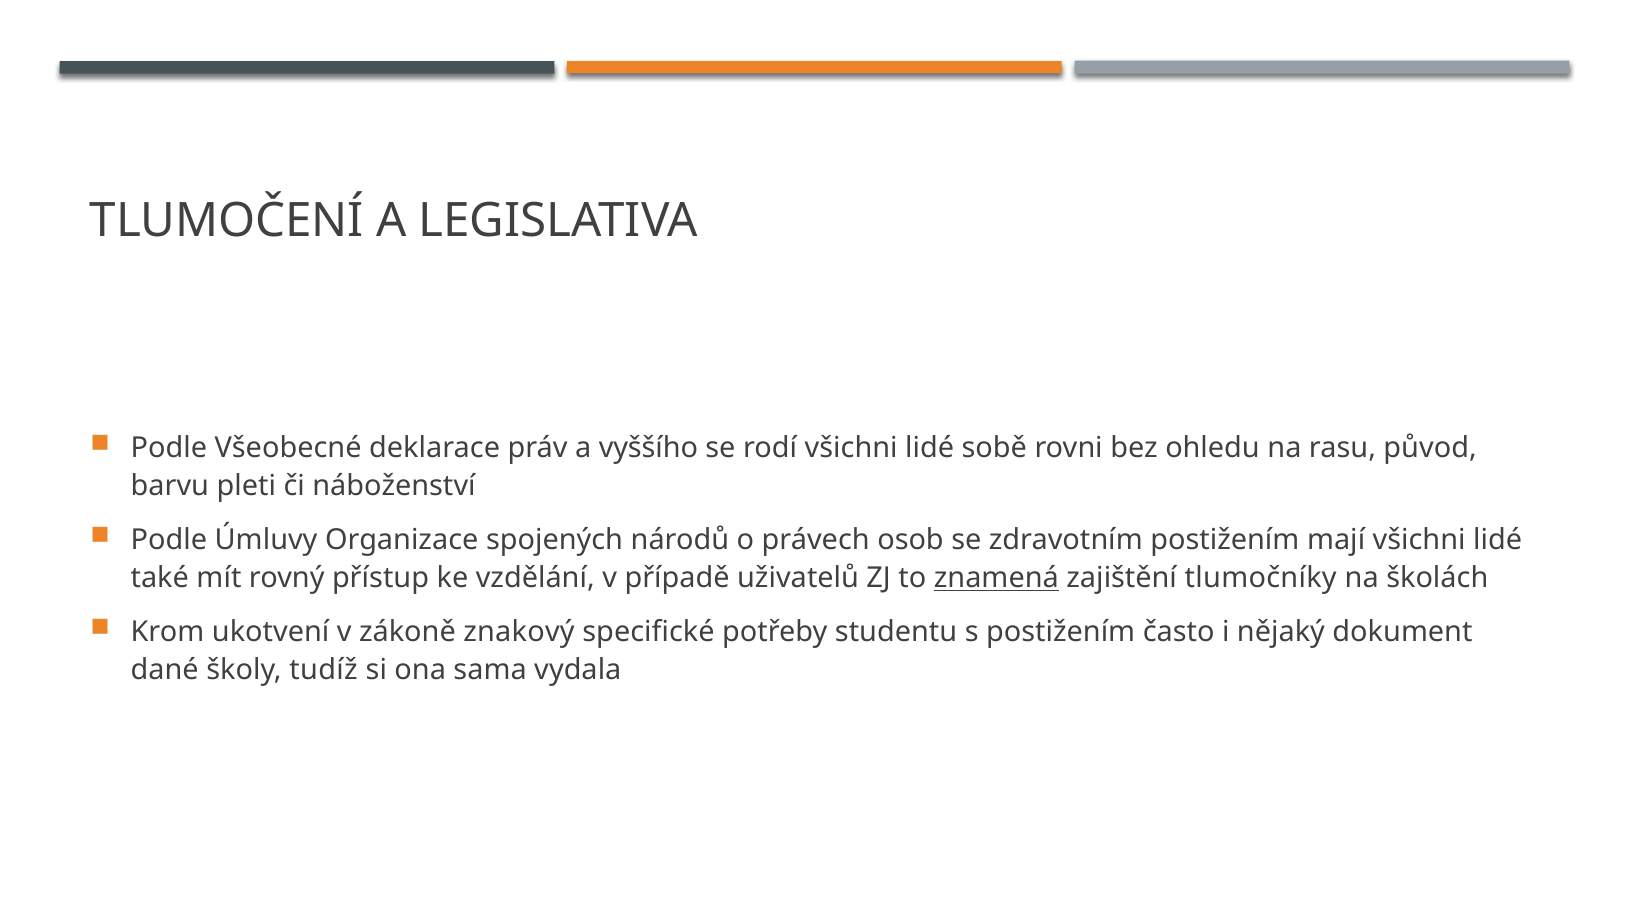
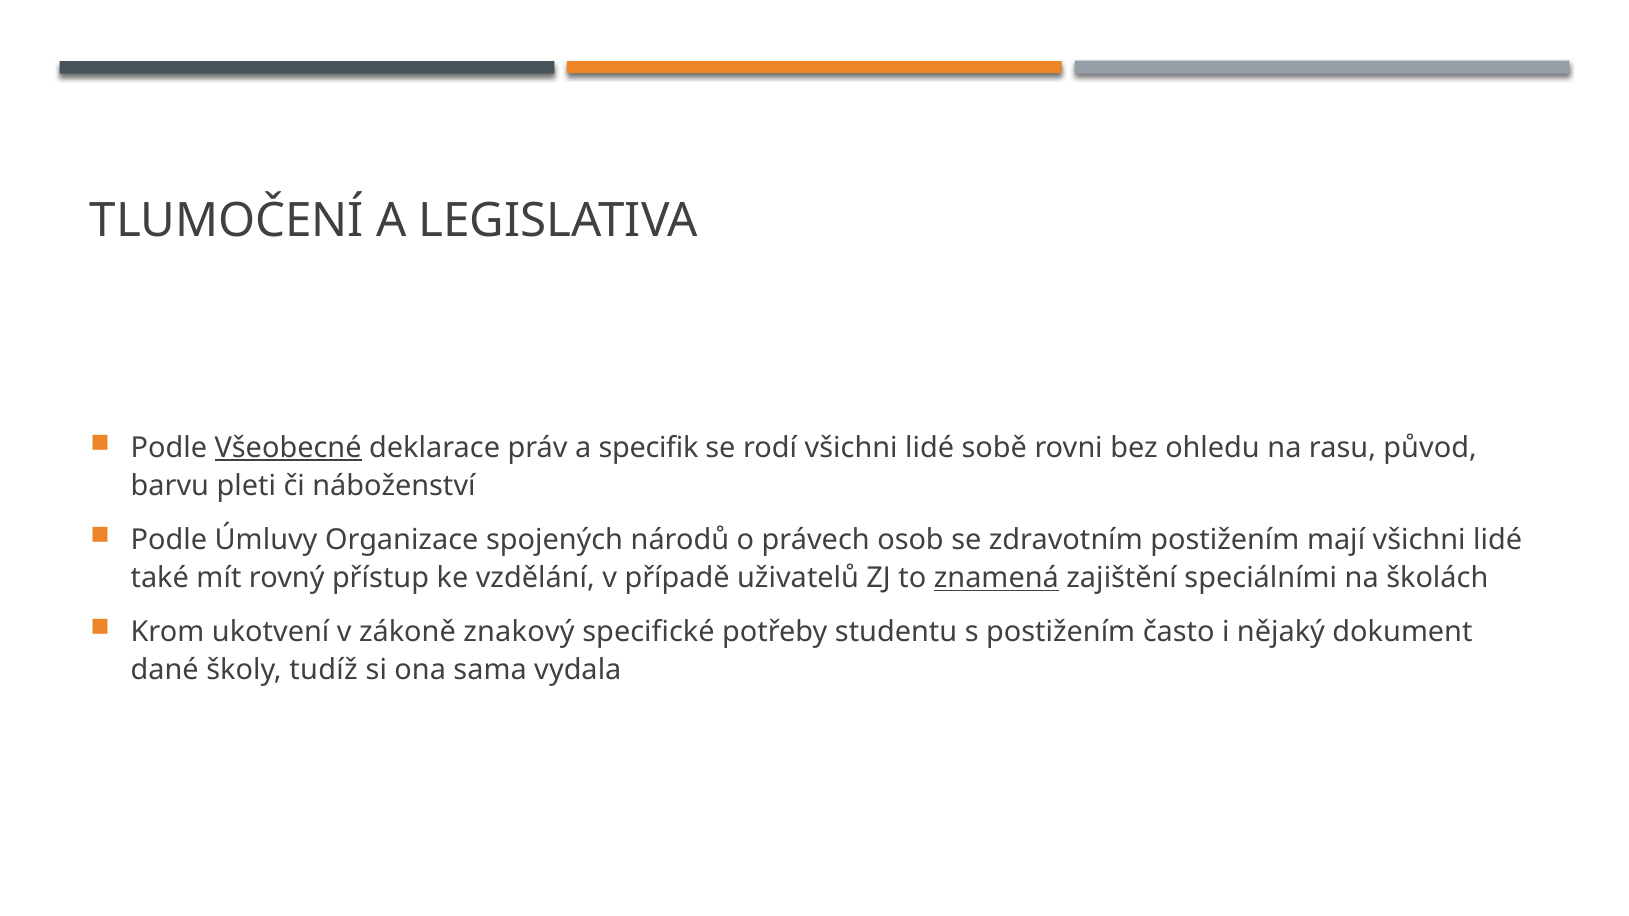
Všeobecné underline: none -> present
vyššího: vyššího -> specifik
tlumočníky: tlumočníky -> speciálními
